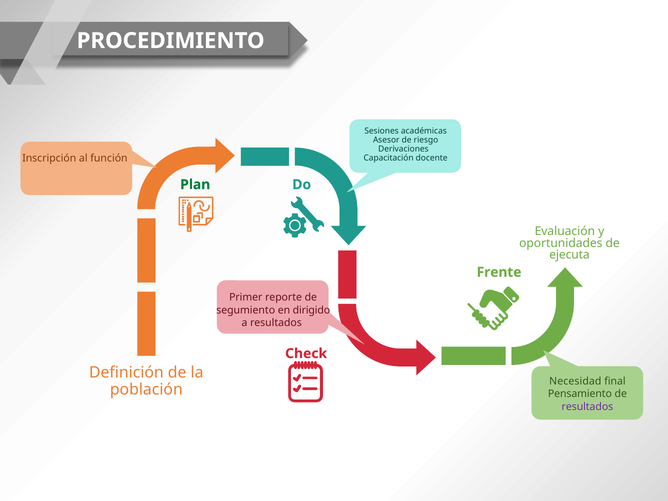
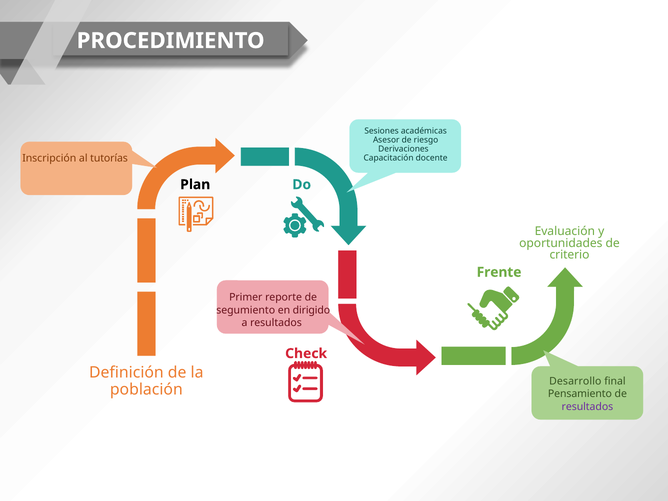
función: función -> tutorías
Plan colour: green -> black
ejecuta: ejecuta -> criterio
Necesidad: Necesidad -> Desarrollo
